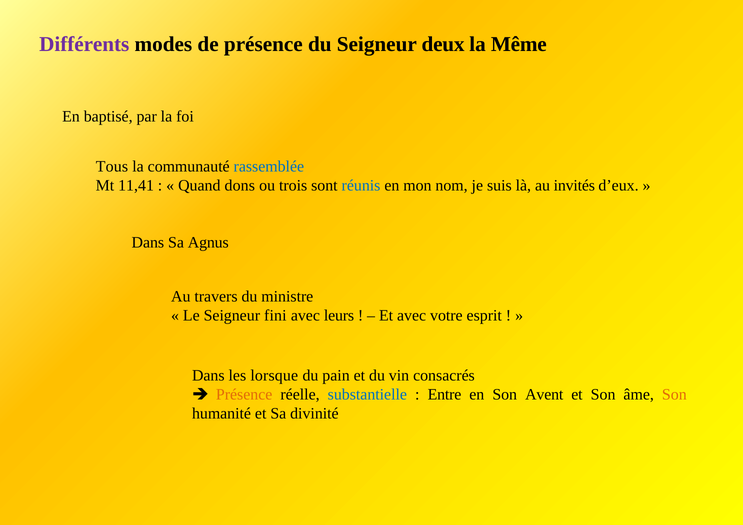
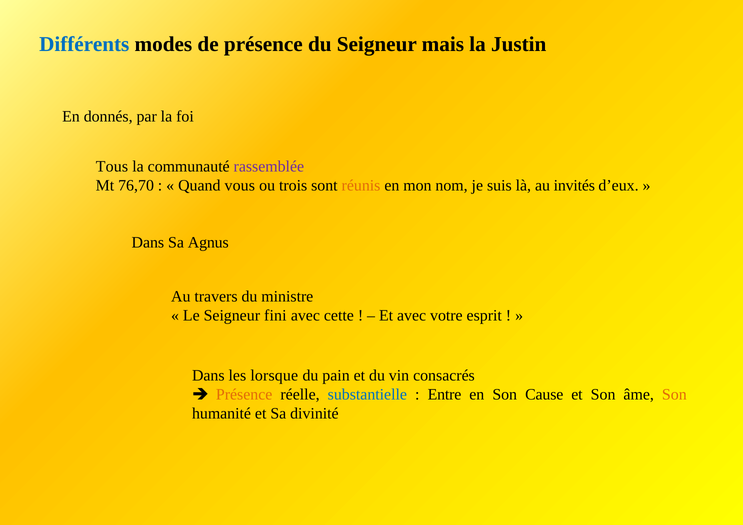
Différents colour: purple -> blue
deux: deux -> mais
Même: Même -> Justin
baptisé: baptisé -> donnés
rassemblée colour: blue -> purple
11,41: 11,41 -> 76,70
dons: dons -> vous
réunis colour: blue -> orange
leurs: leurs -> cette
Avent: Avent -> Cause
